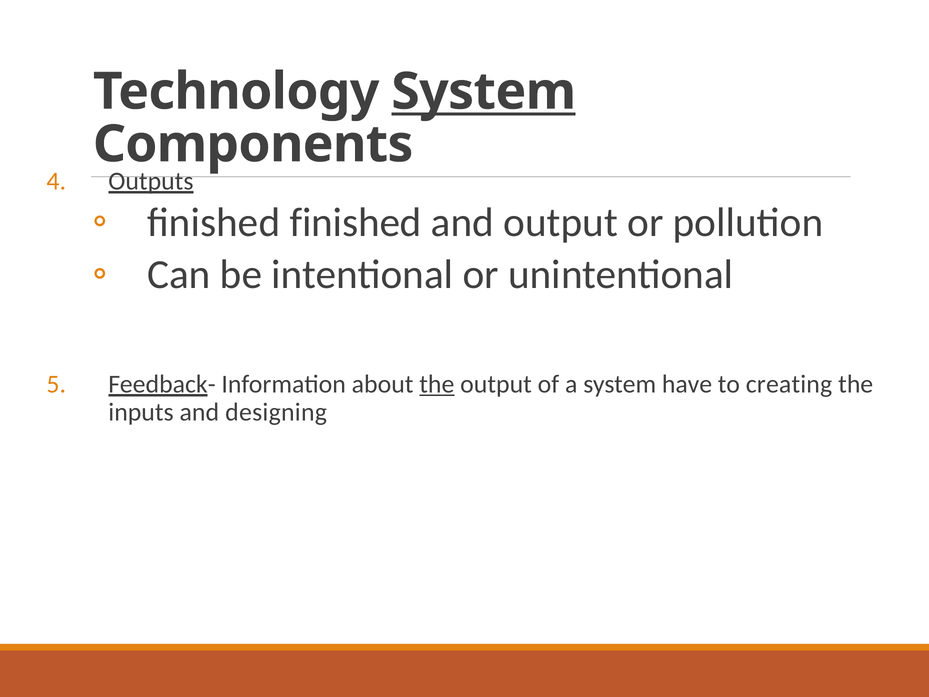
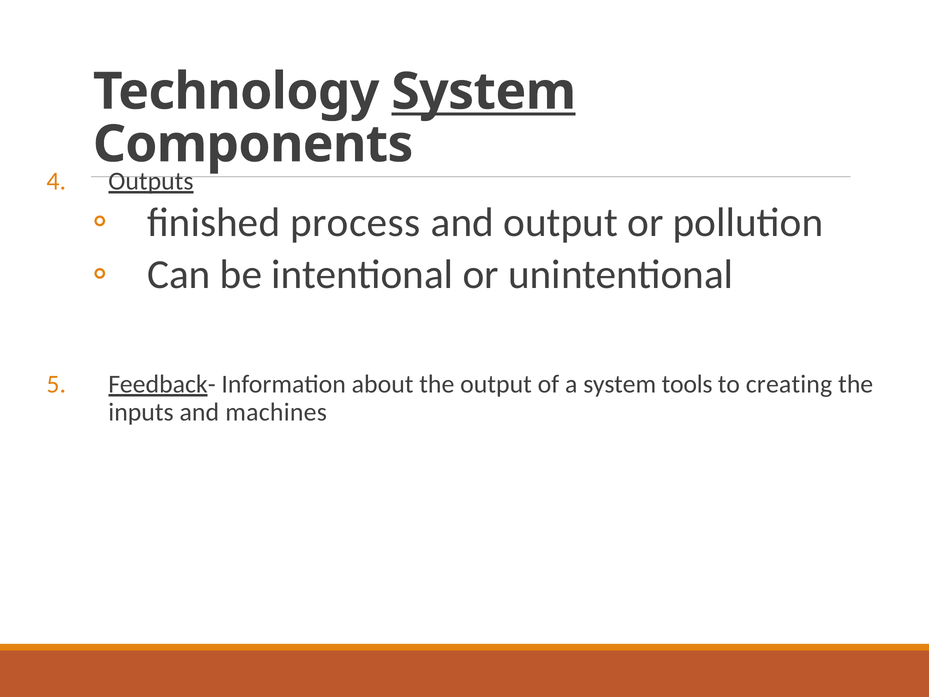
finished finished: finished -> process
the at (437, 384) underline: present -> none
have: have -> tools
designing: designing -> machines
